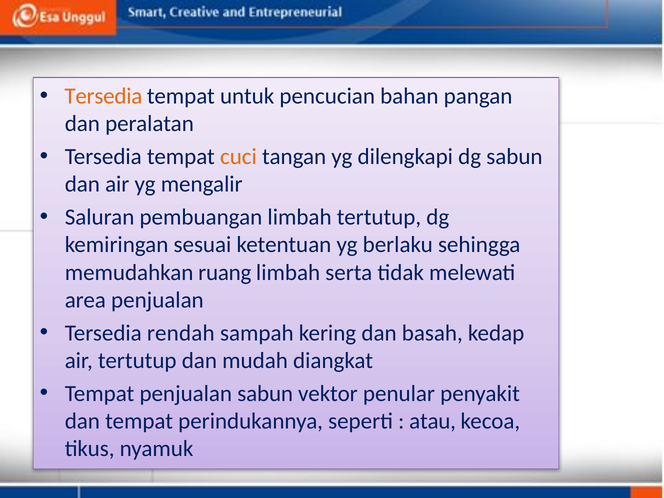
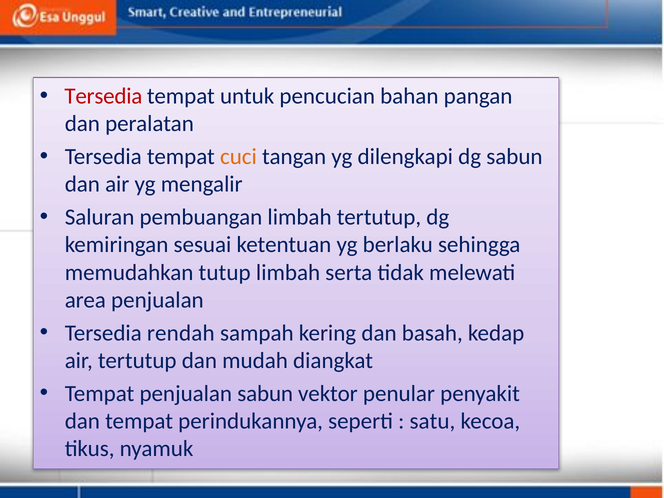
Tersedia at (103, 96) colour: orange -> red
ruang: ruang -> tutup
atau: atau -> satu
